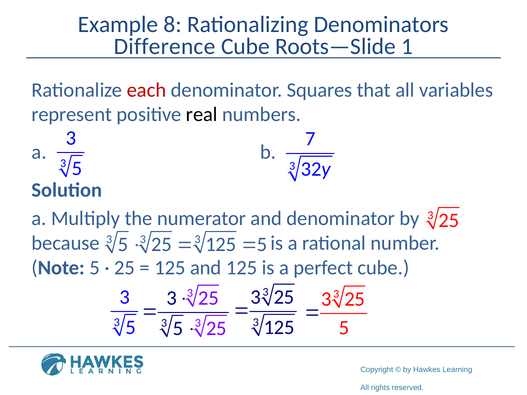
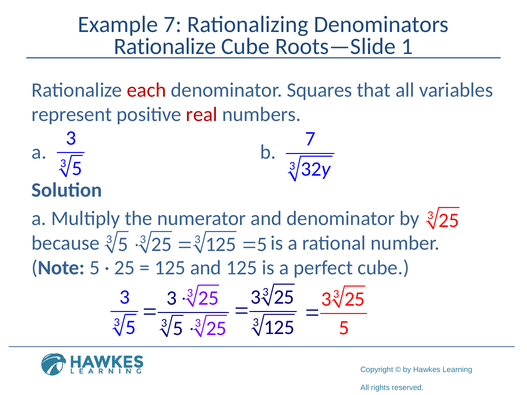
Example 8: 8 -> 7
Difference at (165, 46): Difference -> Rationalize
real colour: black -> red
